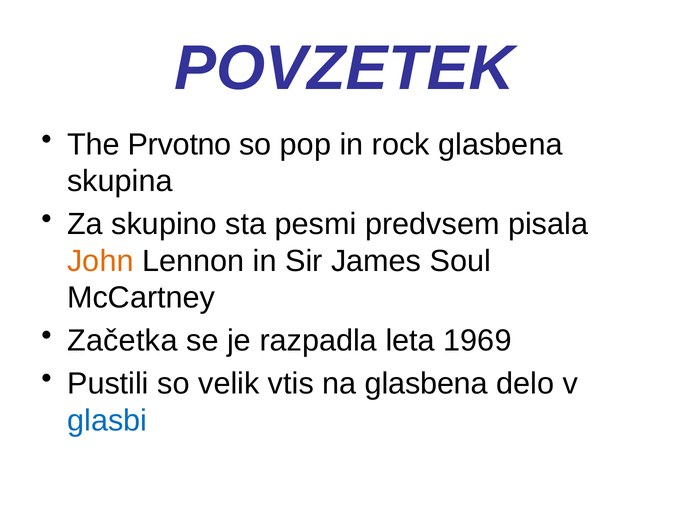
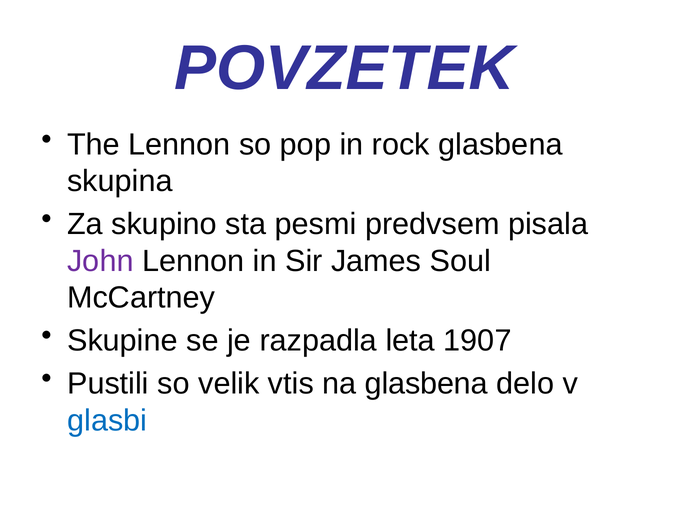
The Prvotno: Prvotno -> Lennon
John colour: orange -> purple
Začetka: Začetka -> Skupine
1969: 1969 -> 1907
